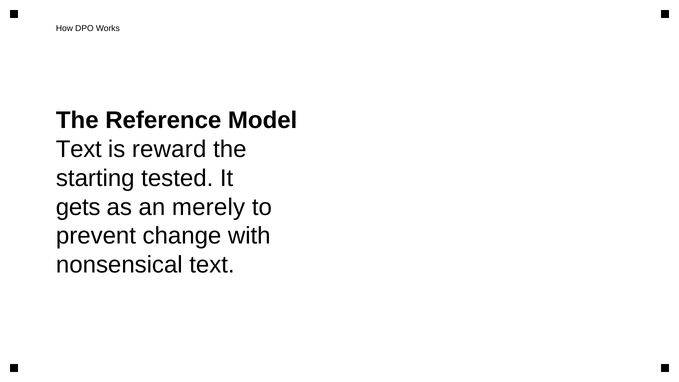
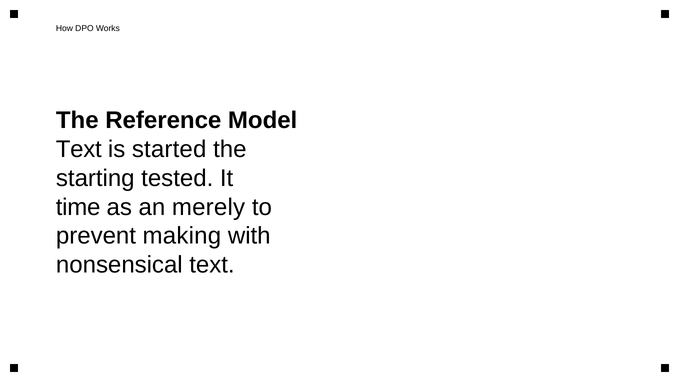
reward: reward -> started
gets: gets -> time
change: change -> making
